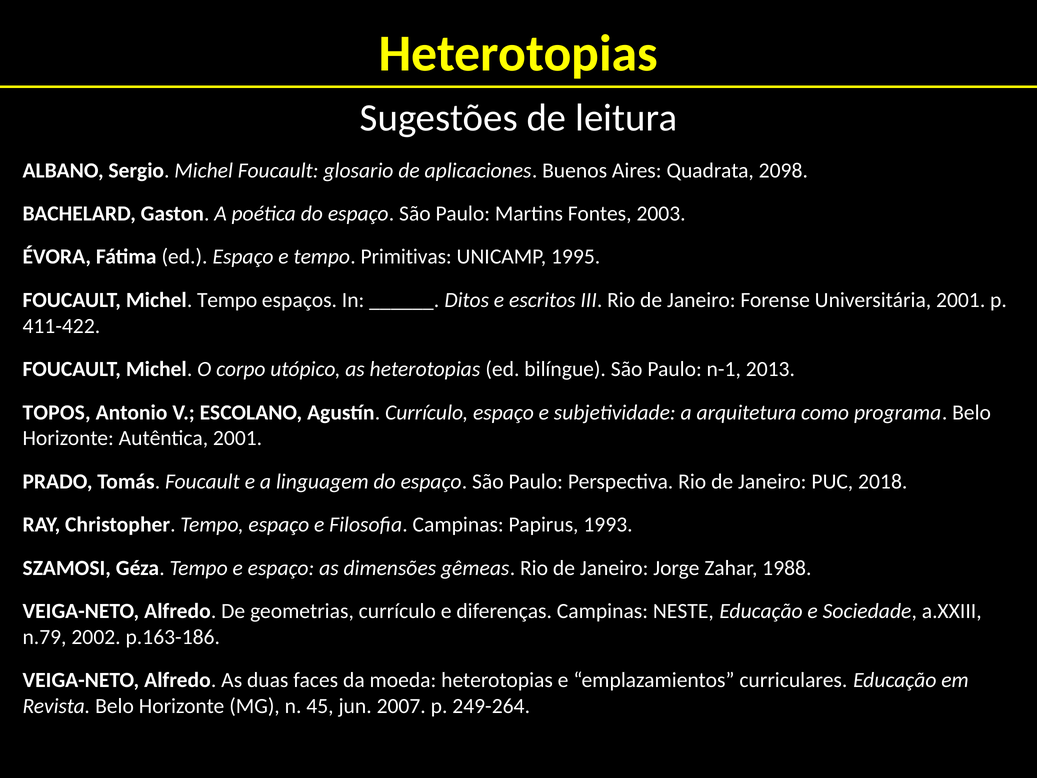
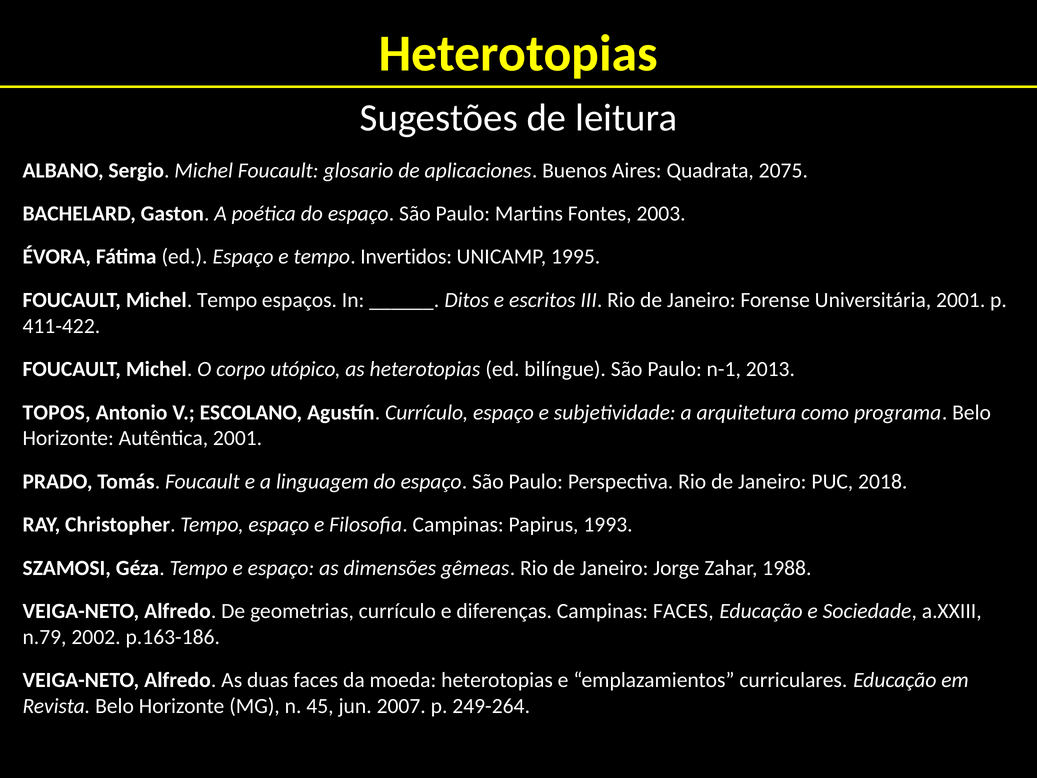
2098: 2098 -> 2075
Primitivas: Primitivas -> Invertidos
Campinas NESTE: NESTE -> FACES
